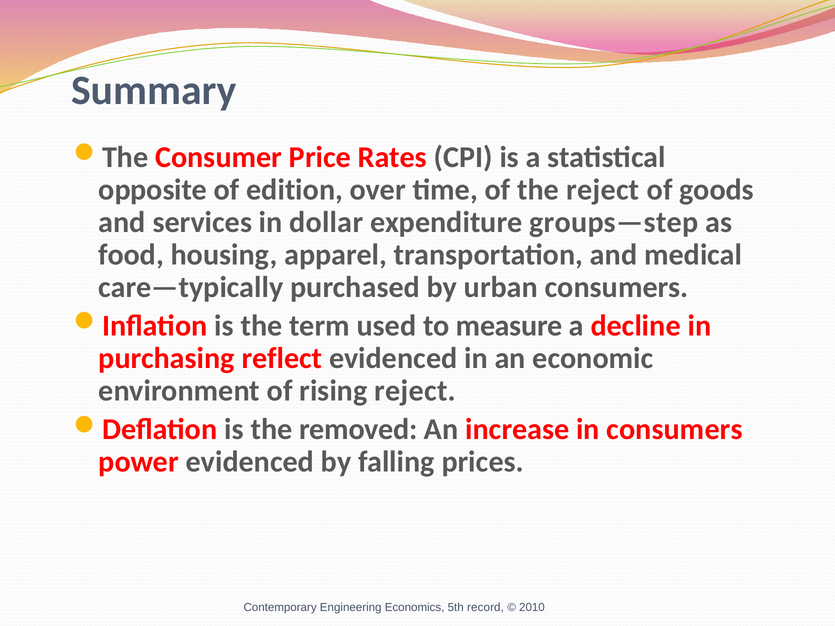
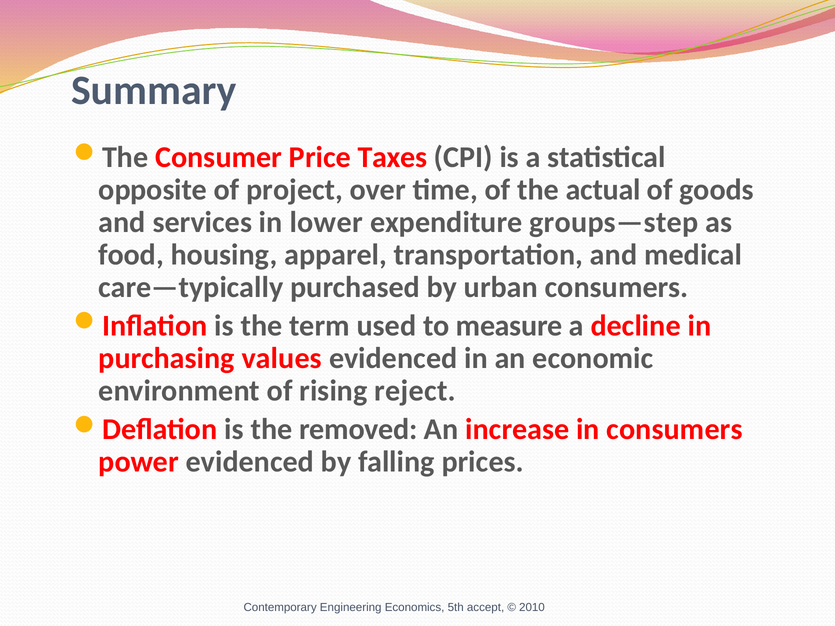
Rates: Rates -> Taxes
edition: edition -> project
the reject: reject -> actual
dollar: dollar -> lower
reflect: reflect -> values
record: record -> accept
